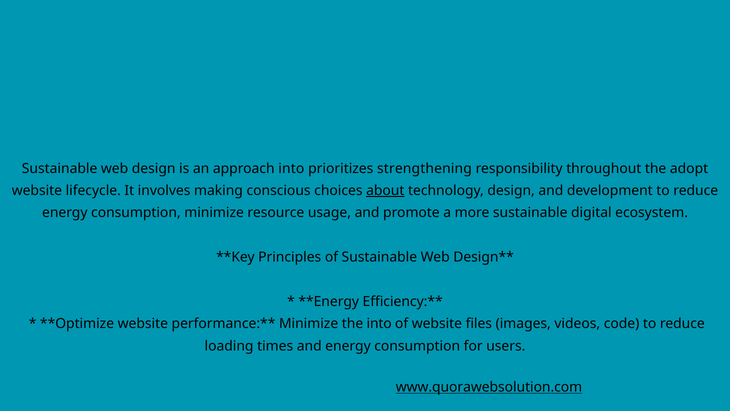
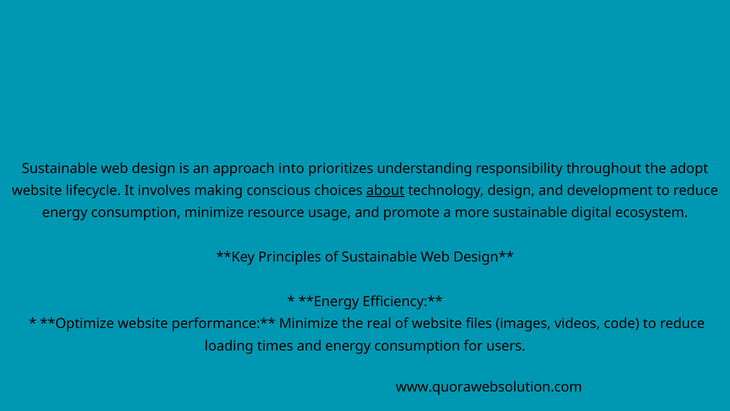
strengthening: strengthening -> understanding
the into: into -> real
www.quorawebsolution.com underline: present -> none
